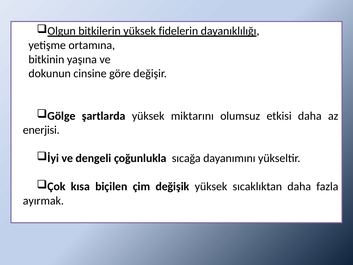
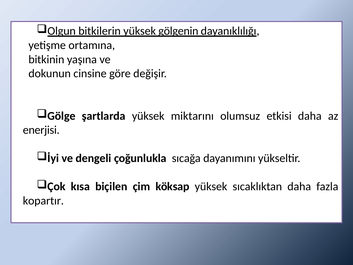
fidelerin: fidelerin -> gölgenin
değişik: değişik -> köksap
ayırmak: ayırmak -> kopartır
